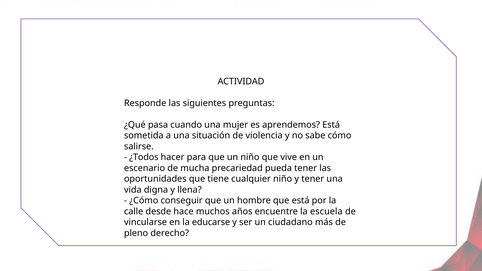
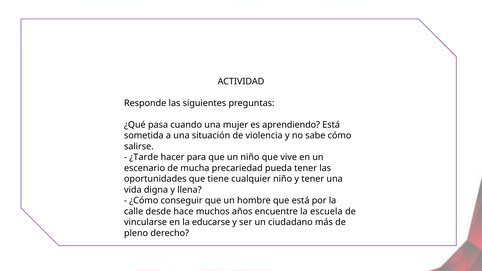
aprendemos: aprendemos -> aprendiendo
¿Todos: ¿Todos -> ¿Tarde
